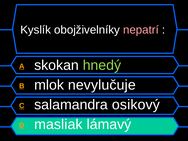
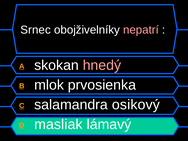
Kyslík: Kyslík -> Srnec
hnedý colour: light green -> pink
nevylučuje: nevylučuje -> prvosienka
